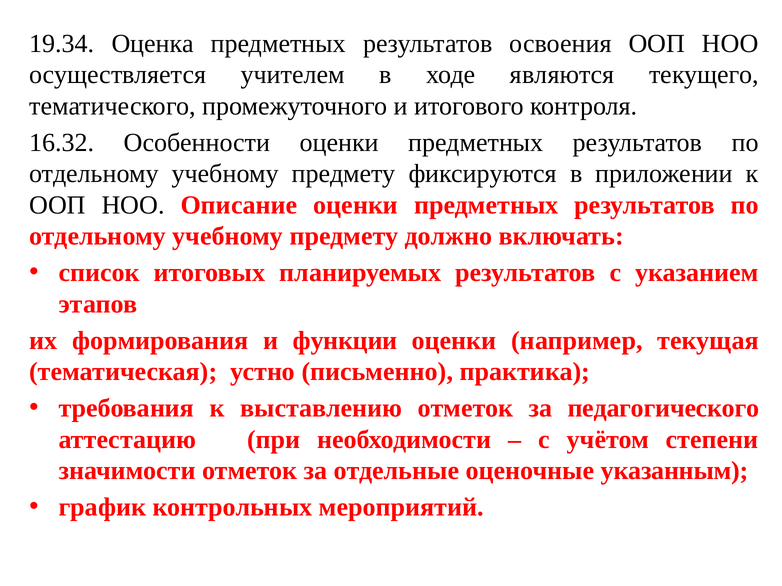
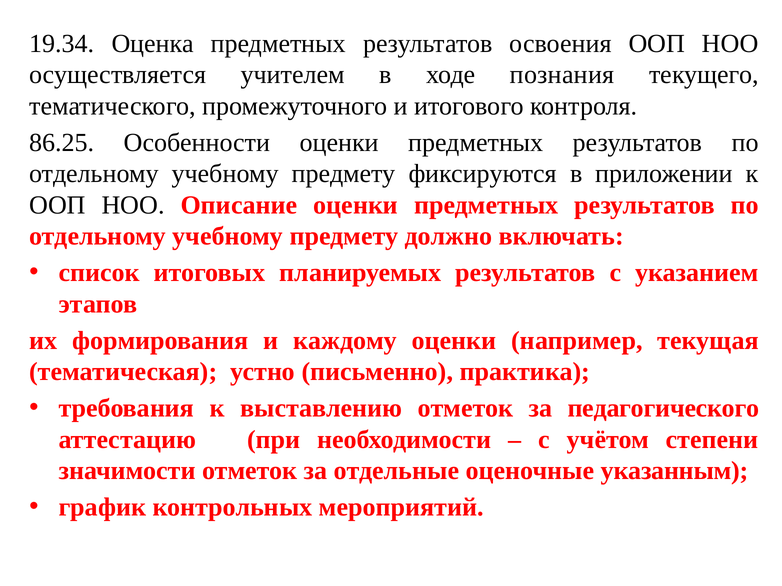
являются: являются -> познания
16.32: 16.32 -> 86.25
функции: функции -> каждому
